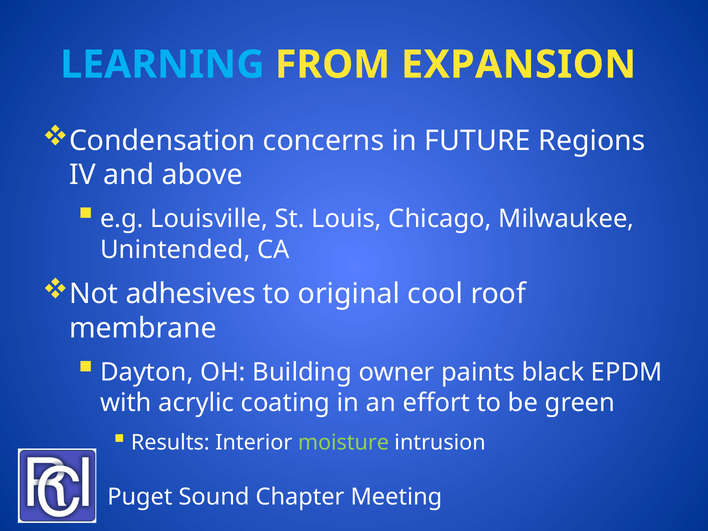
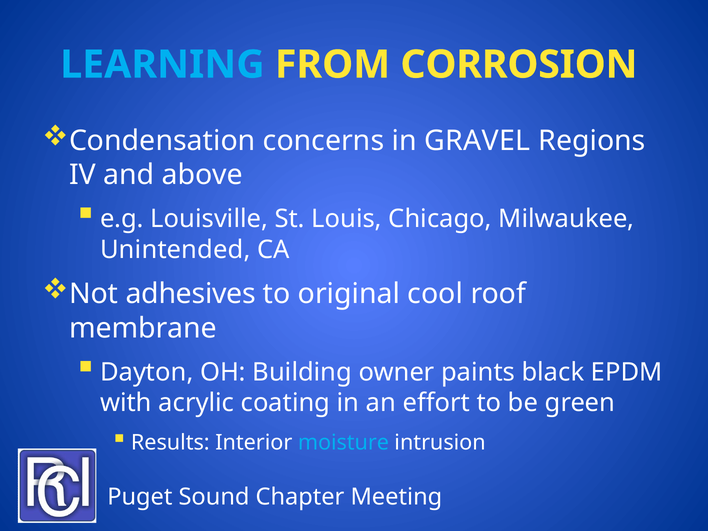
EXPANSION: EXPANSION -> CORROSION
FUTURE: FUTURE -> GRAVEL
moisture colour: light green -> light blue
